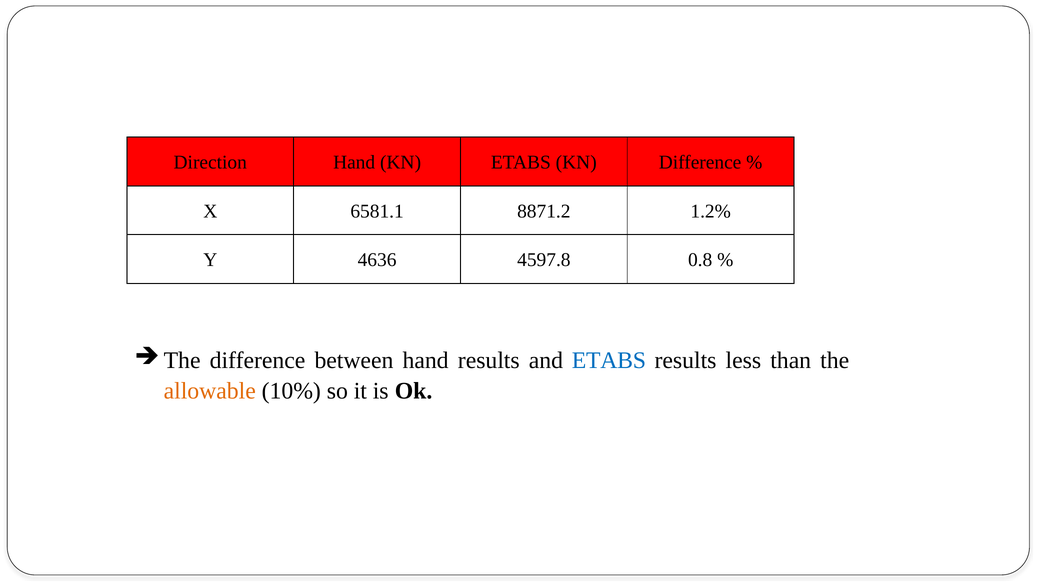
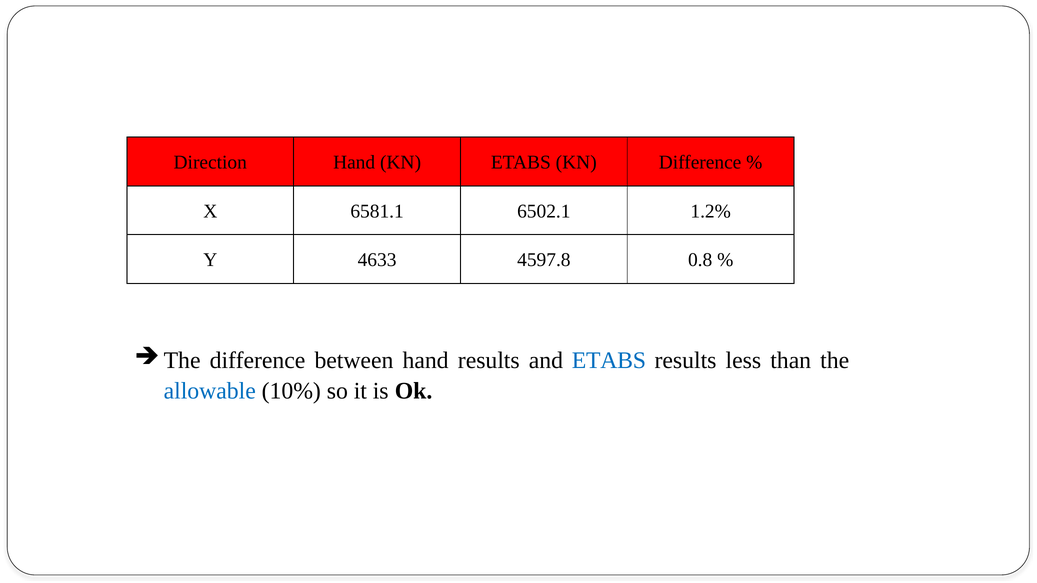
8871.2: 8871.2 -> 6502.1
4636: 4636 -> 4633
allowable colour: orange -> blue
